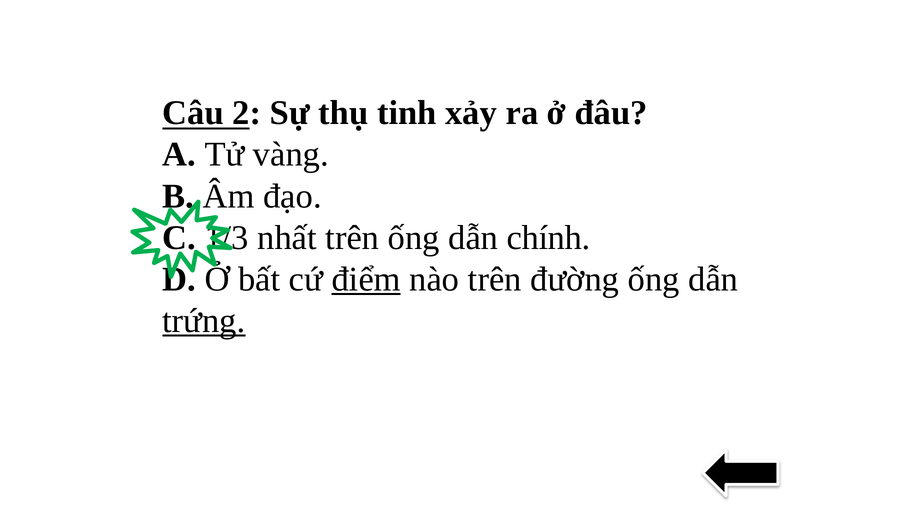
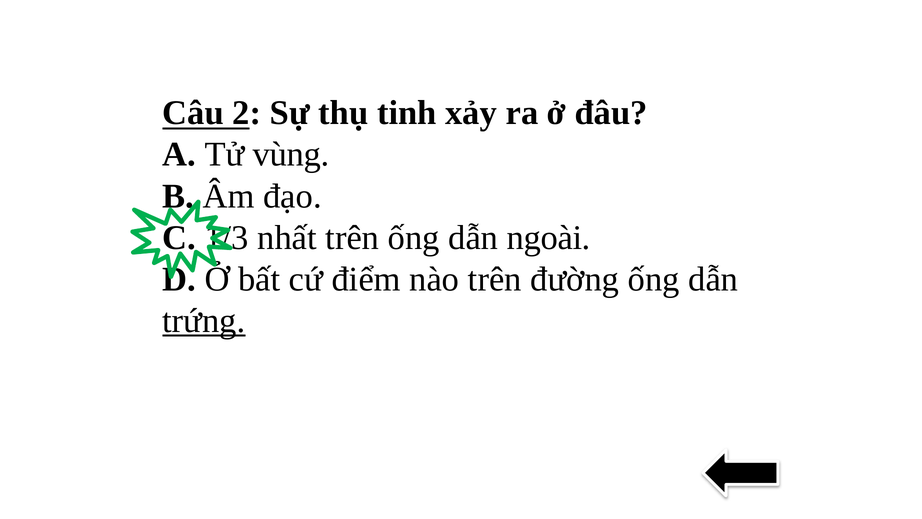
vàng: vàng -> vùng
chính: chính -> ngoài
điểm underline: present -> none
